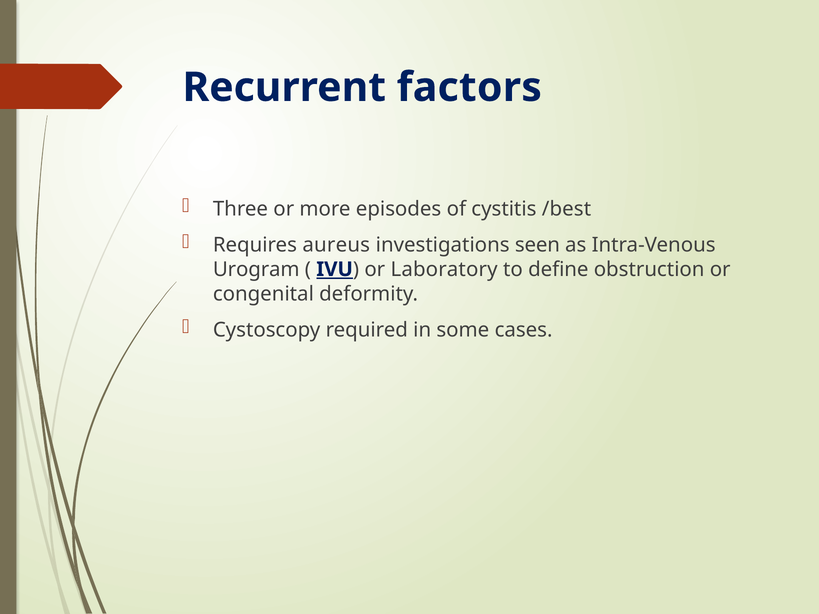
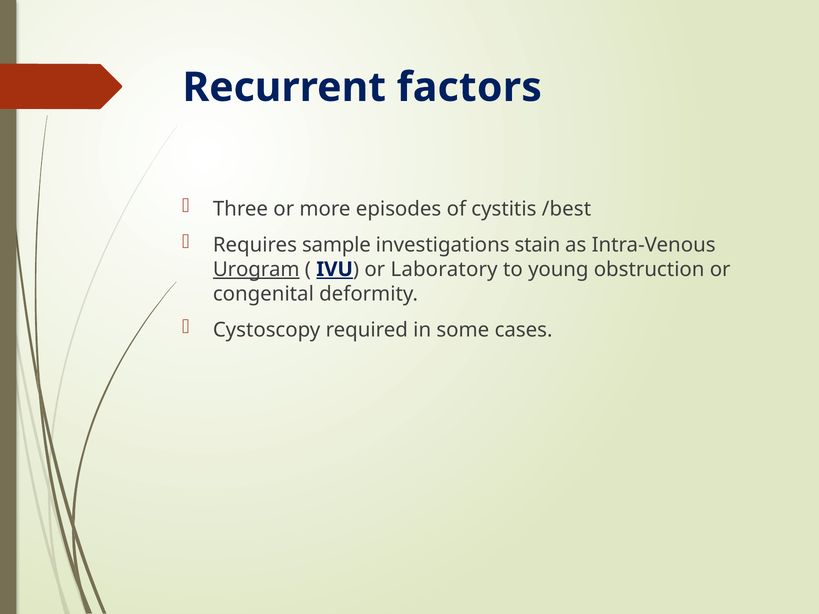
aureus: aureus -> sample
seen: seen -> stain
Urogram underline: none -> present
define: define -> young
